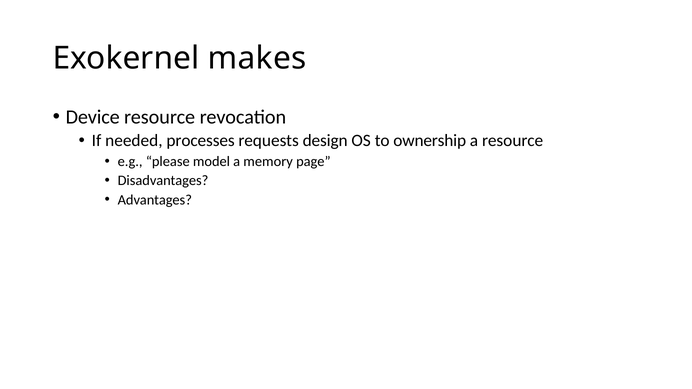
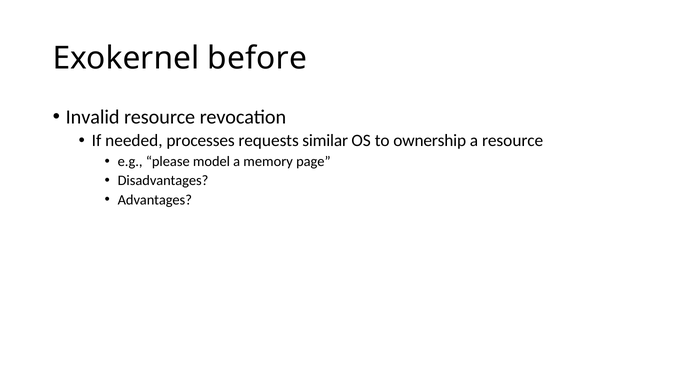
makes: makes -> before
Device: Device -> Invalid
design: design -> similar
